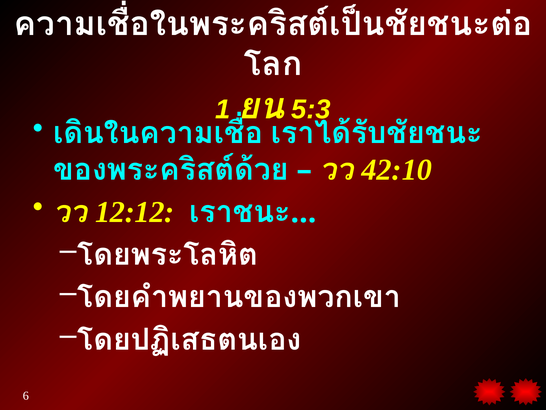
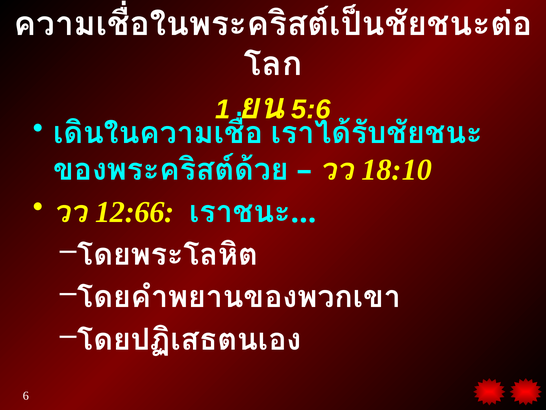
5:3: 5:3 -> 5:6
42:10: 42:10 -> 18:10
12:12: 12:12 -> 12:66
